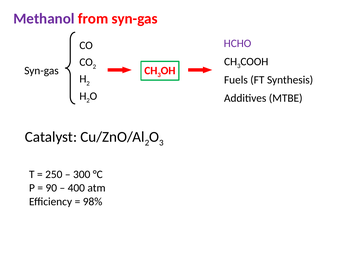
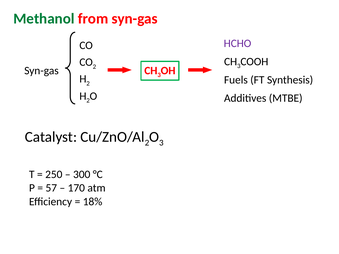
Methanol colour: purple -> green
90: 90 -> 57
400: 400 -> 170
98%: 98% -> 18%
